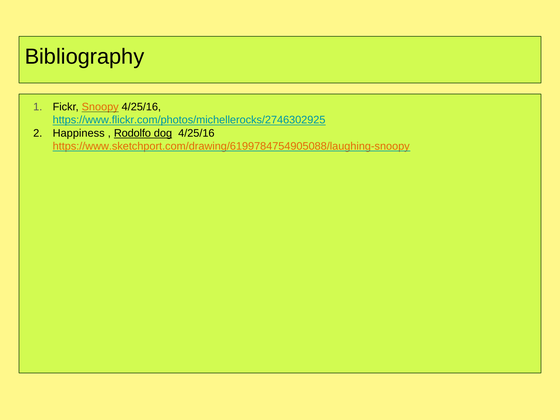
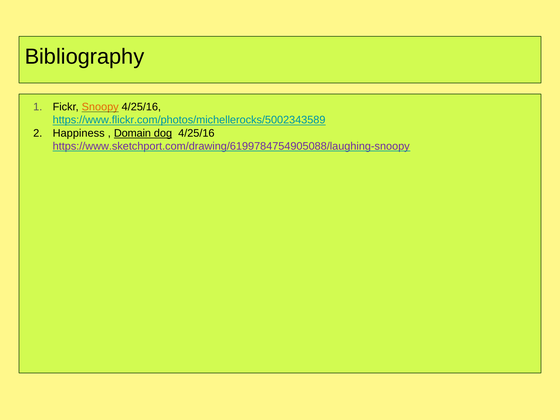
https://www.flickr.com/photos/michellerocks/2746302925: https://www.flickr.com/photos/michellerocks/2746302925 -> https://www.flickr.com/photos/michellerocks/5002343589
Rodolfo: Rodolfo -> Domain
https://www.sketchport.com/drawing/6199784754905088/laughing-snoopy colour: orange -> purple
